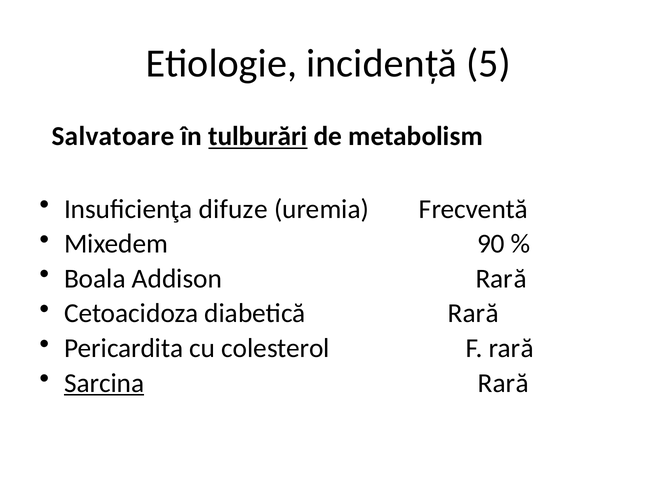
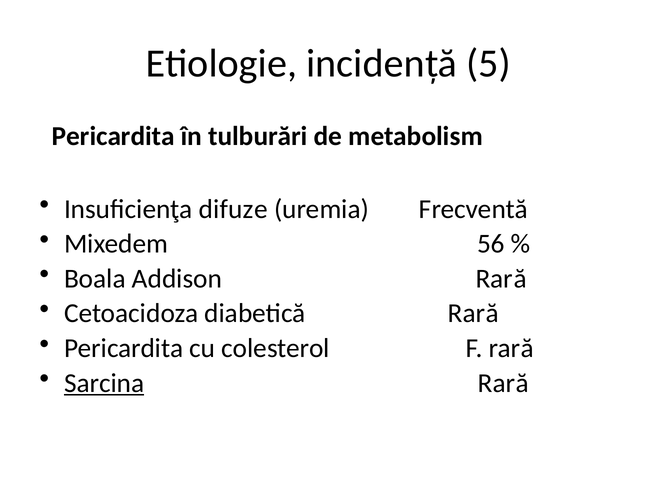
Salvatoare at (113, 137): Salvatoare -> Pericardita
tulburări underline: present -> none
90: 90 -> 56
